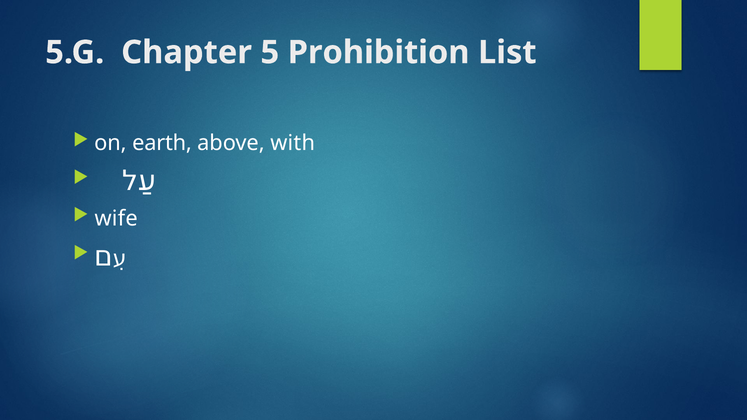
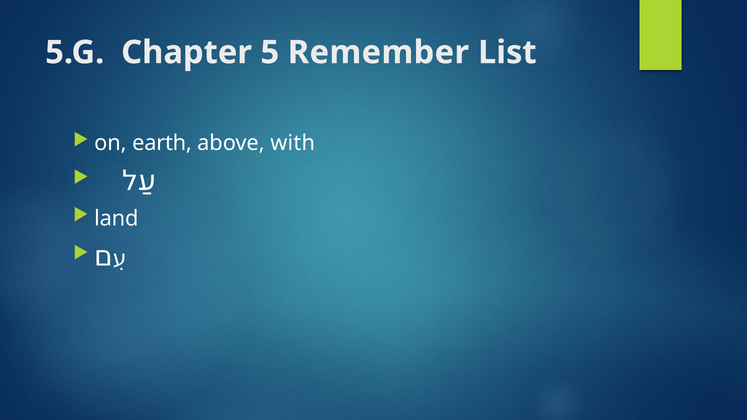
Prohibition: Prohibition -> Remember
wife: wife -> land
